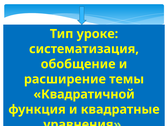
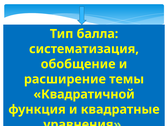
уроке: уроке -> балла
